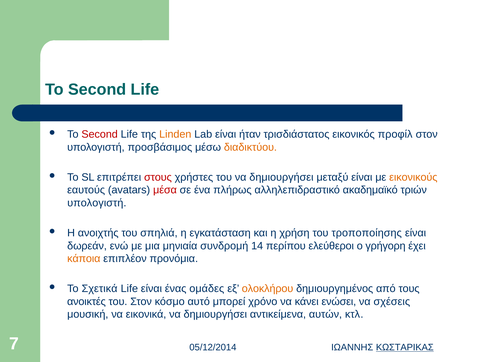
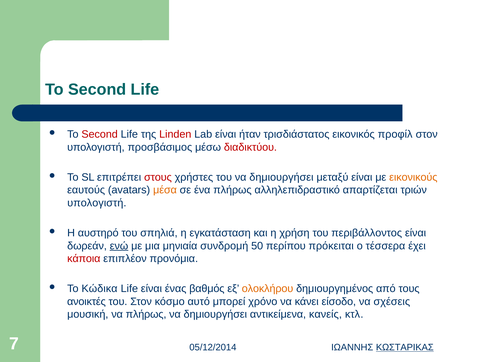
Linden colour: orange -> red
διαδικτύου colour: orange -> red
μέσα colour: red -> orange
ακαδημαϊκό: ακαδημαϊκό -> απαρτίζεται
ανοιχτής: ανοιχτής -> αυστηρό
τροποποίησης: τροποποίησης -> περιβάλλοντος
ενώ underline: none -> present
14: 14 -> 50
ελεύθεροι: ελεύθεροι -> πρόκειται
γρήγορη: γρήγορη -> τέσσερα
κάποια colour: orange -> red
Σχετικά: Σχετικά -> Κώδικα
ομάδες: ομάδες -> βαθμός
ενώσει: ενώσει -> είσοδο
να εικονικά: εικονικά -> πλήρως
αυτών: αυτών -> κανείς
